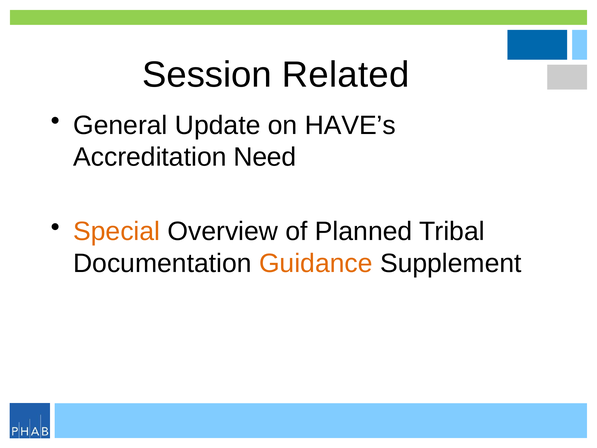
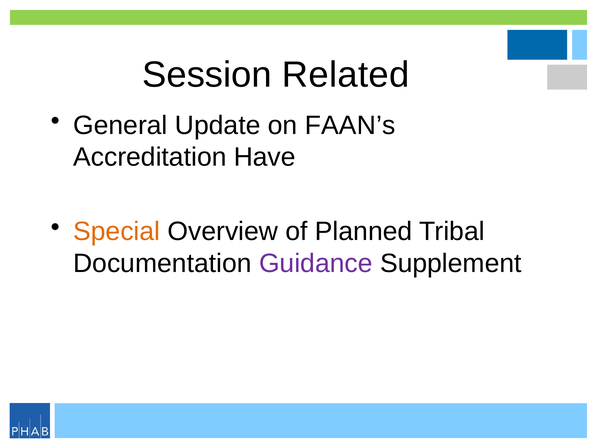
HAVE’s: HAVE’s -> FAAN’s
Need: Need -> Have
Guidance colour: orange -> purple
